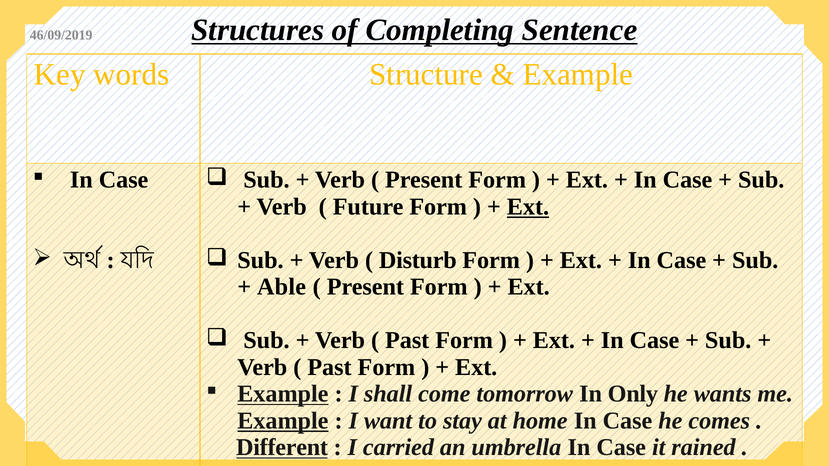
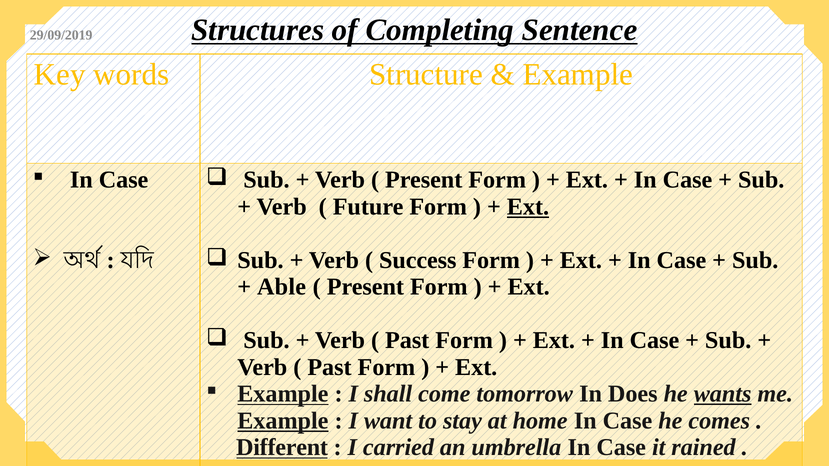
46/09/2019: 46/09/2019 -> 29/09/2019
Disturb: Disturb -> Success
Only: Only -> Does
wants underline: none -> present
